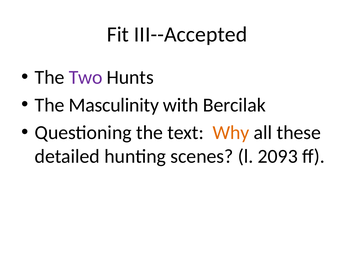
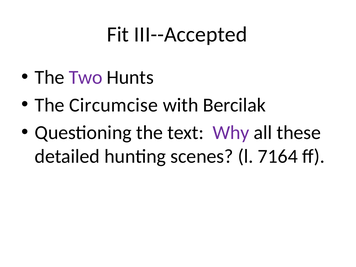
Masculinity: Masculinity -> Circumcise
Why colour: orange -> purple
2093: 2093 -> 7164
